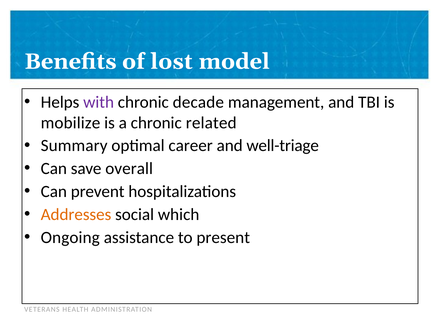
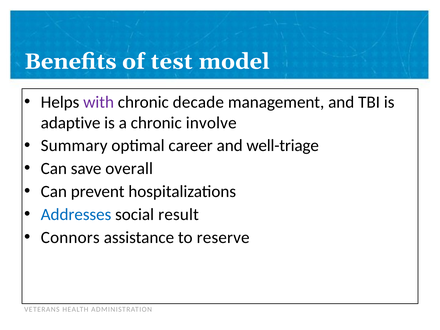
lost: lost -> test
mobilize: mobilize -> adaptive
related: related -> involve
Addresses colour: orange -> blue
which: which -> result
Ongoing: Ongoing -> Connors
present: present -> reserve
